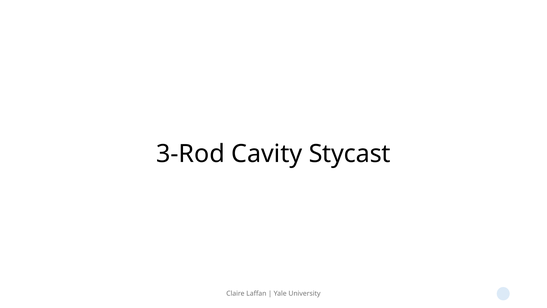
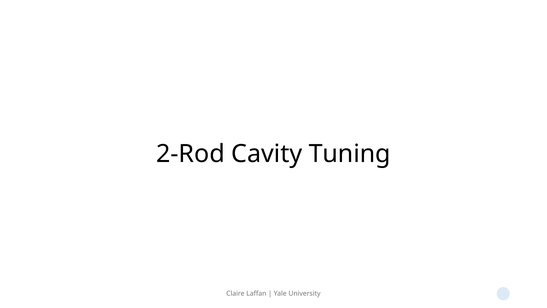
3-Rod: 3-Rod -> 2-Rod
Stycast: Stycast -> Tuning
